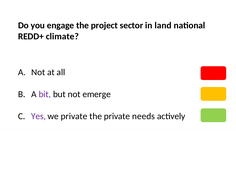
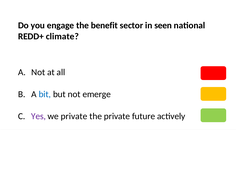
project: project -> benefit
land: land -> seen
bit colour: purple -> blue
needs: needs -> future
